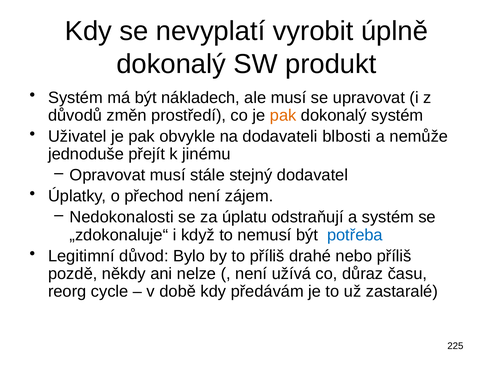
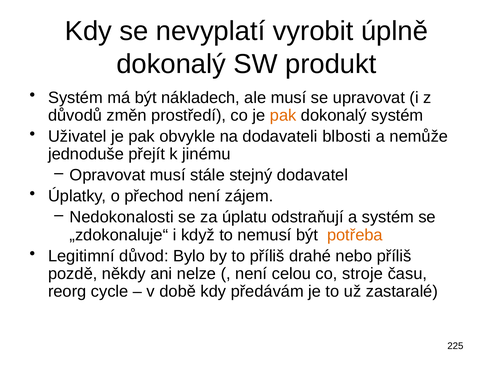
potřeba colour: blue -> orange
užívá: užívá -> celou
důraz: důraz -> stroje
